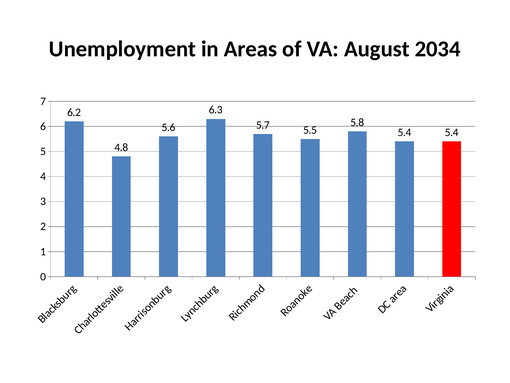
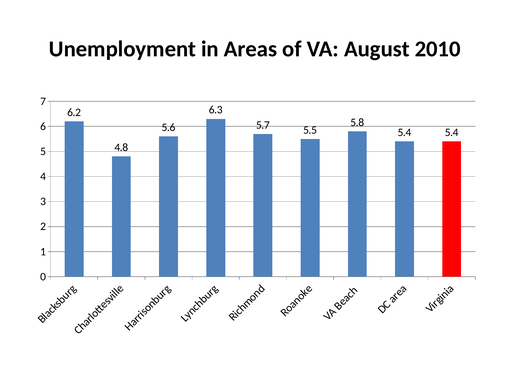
2034: 2034 -> 2010
